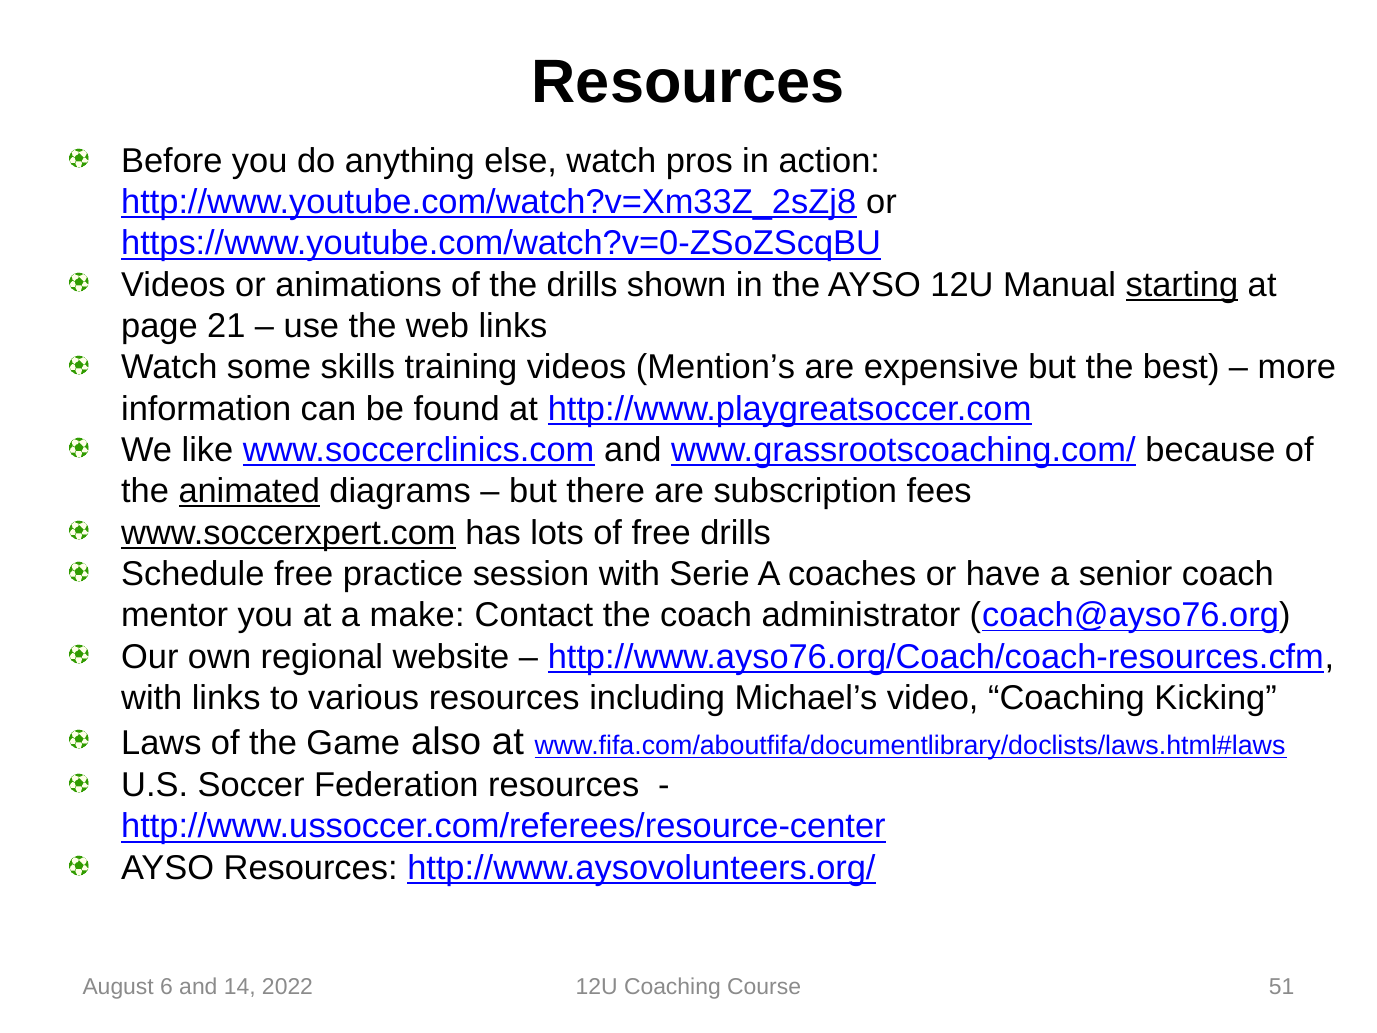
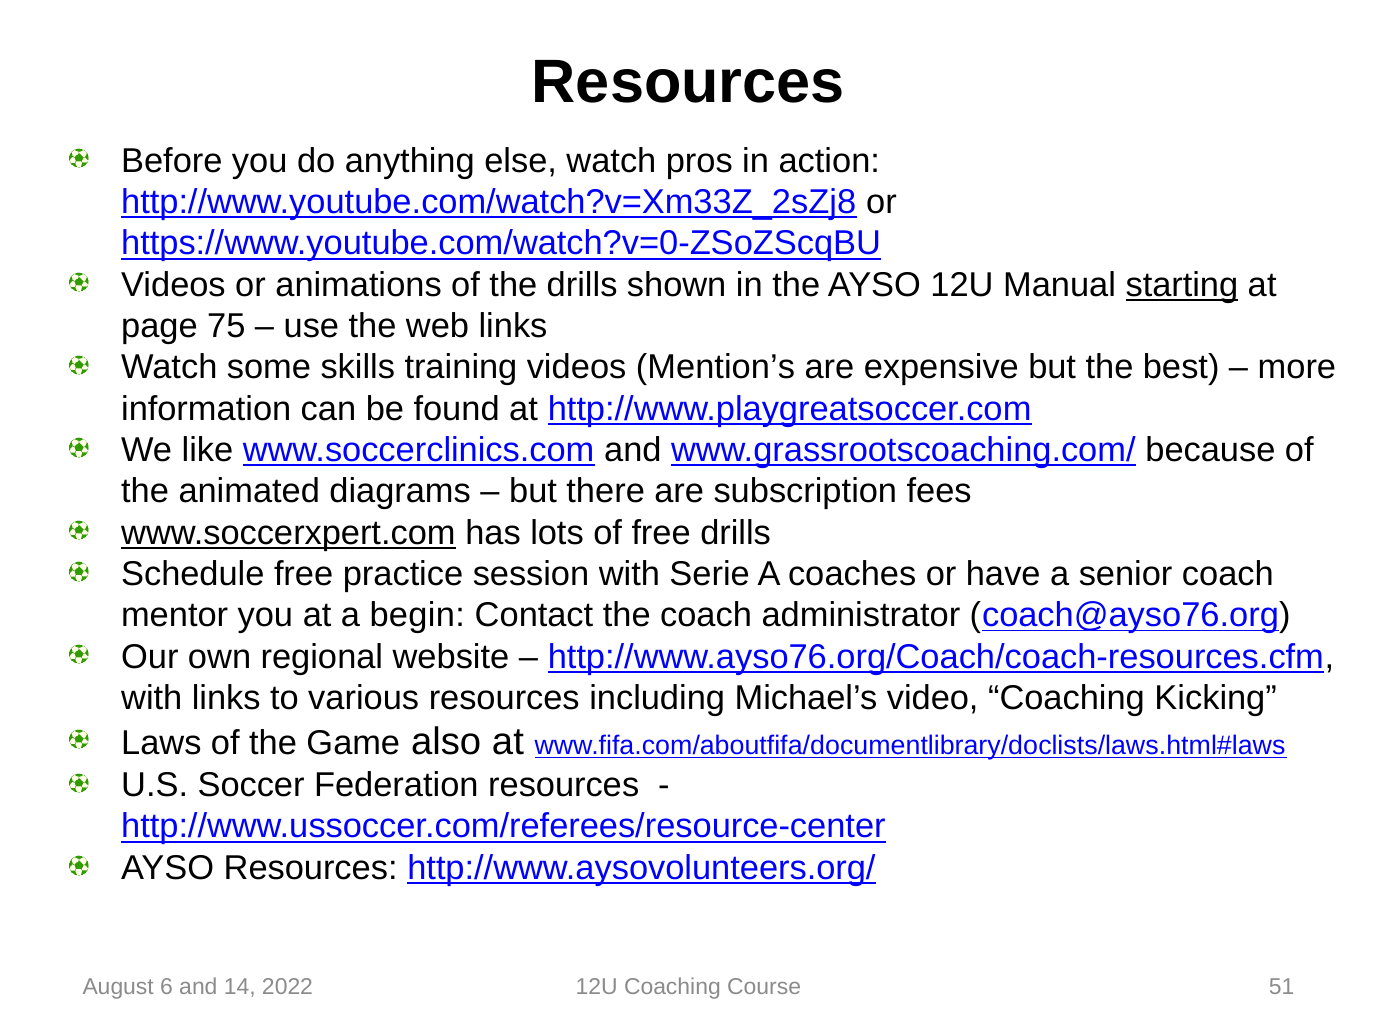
21: 21 -> 75
animated underline: present -> none
make: make -> begin
